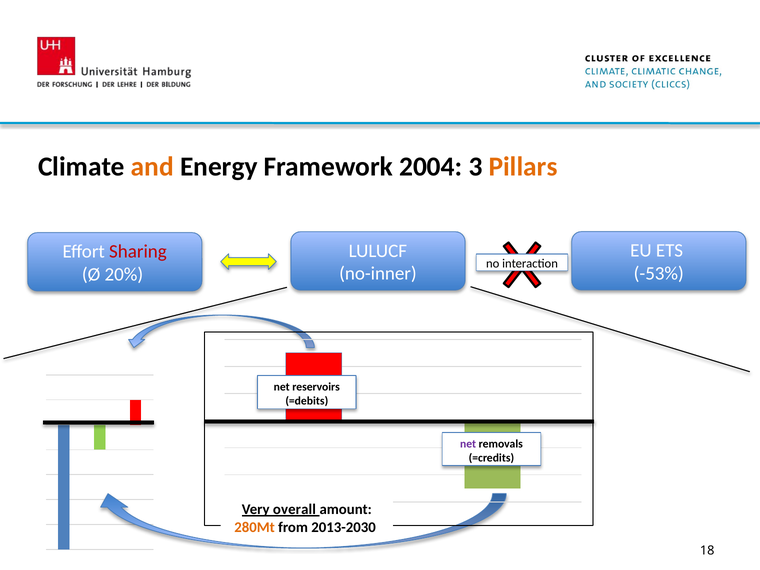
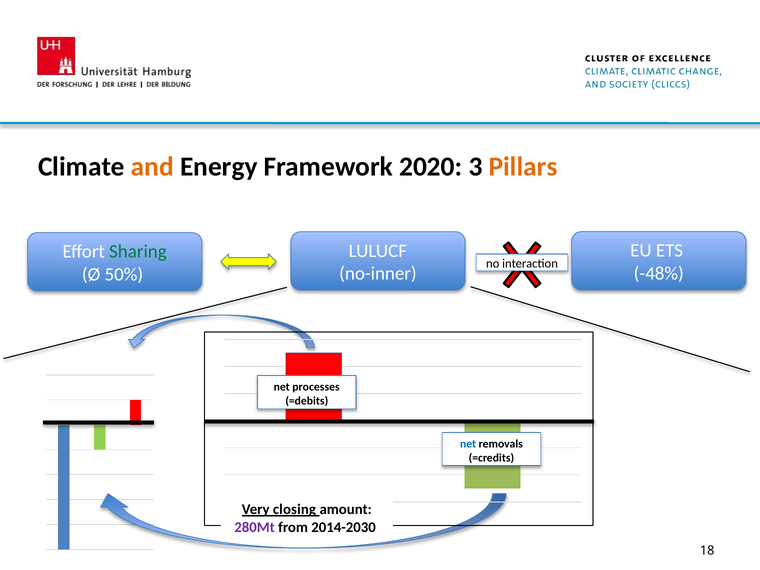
2004: 2004 -> 2020
Sharing colour: red -> green
-53%: -53% -> -48%
20%: 20% -> 50%
reservoirs: reservoirs -> processes
net at (468, 444) colour: purple -> blue
overall: overall -> closing
280Mt colour: orange -> purple
2013-2030: 2013-2030 -> 2014-2030
